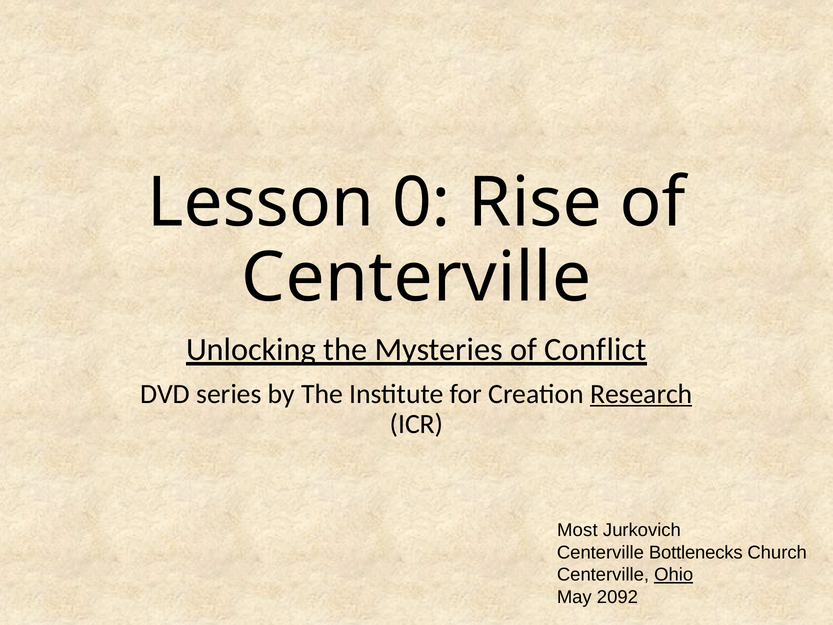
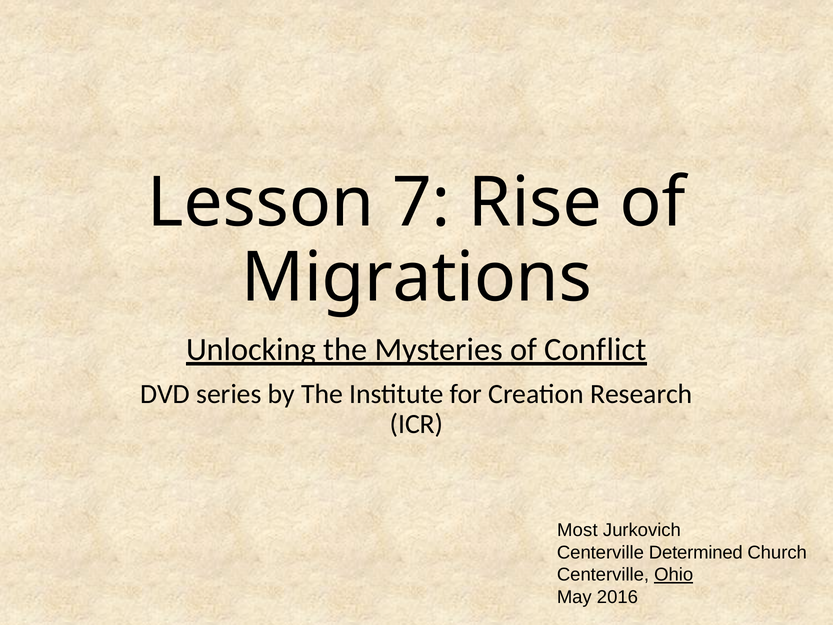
0: 0 -> 7
Centerville at (416, 278): Centerville -> Migrations
Research underline: present -> none
Bottlenecks: Bottlenecks -> Determined
2092: 2092 -> 2016
